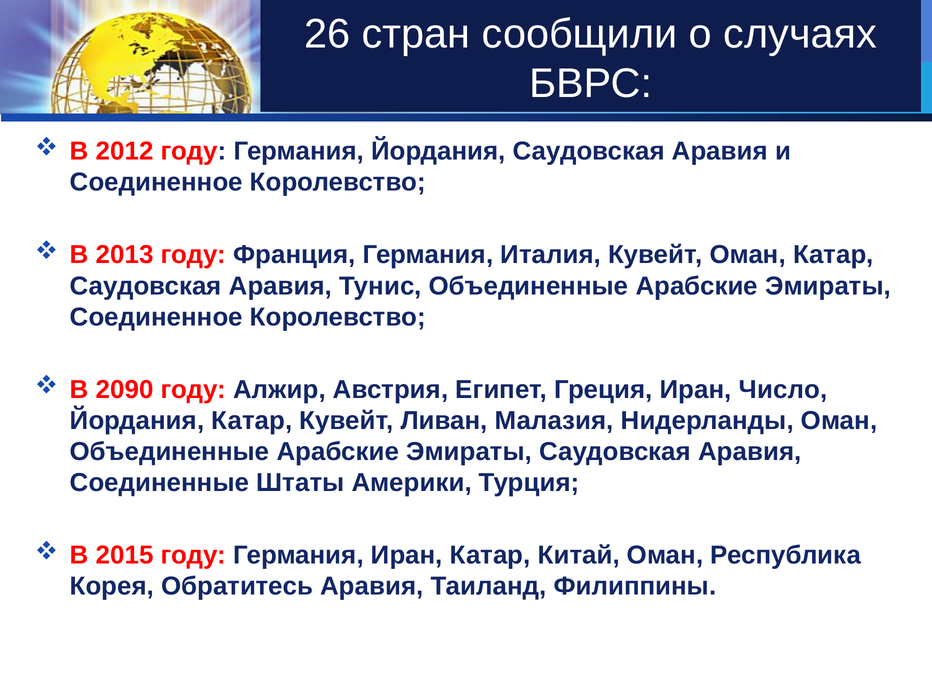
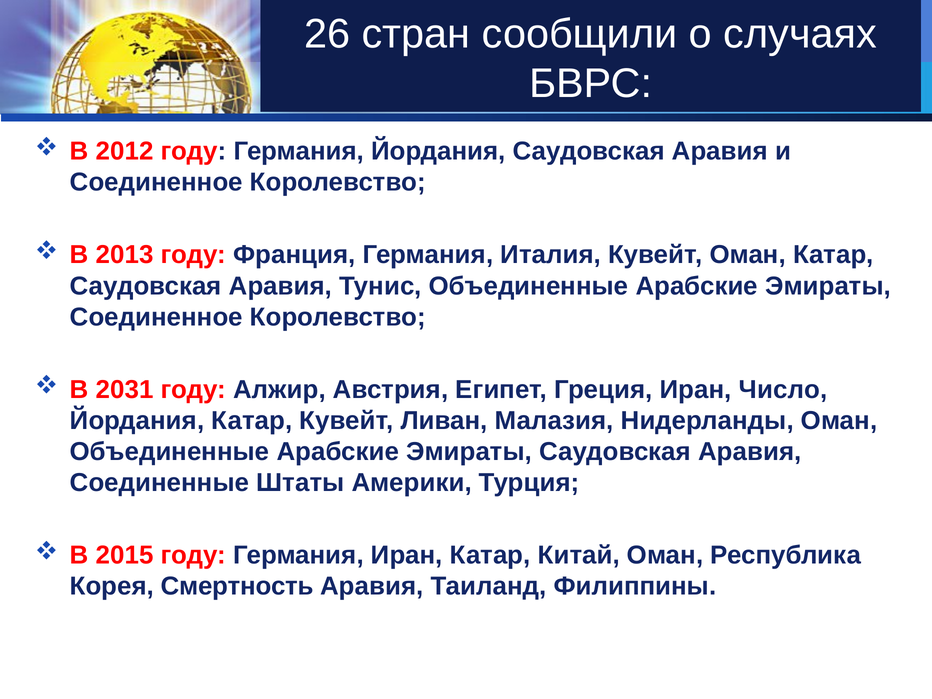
2090: 2090 -> 2031
Обратитесь: Обратитесь -> Смертность
